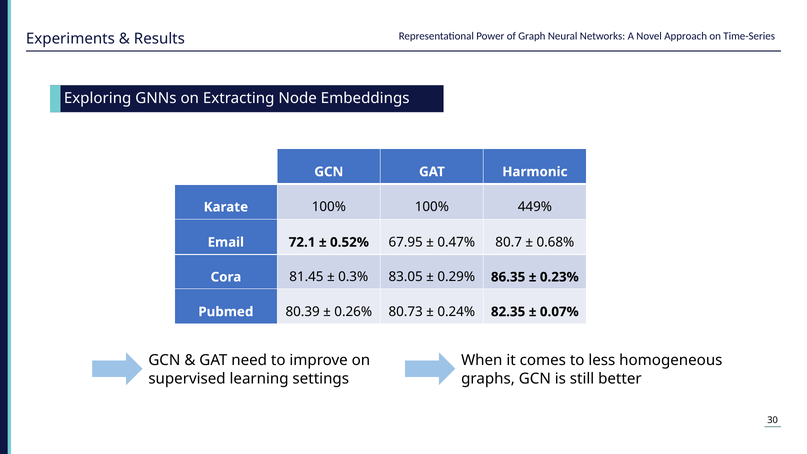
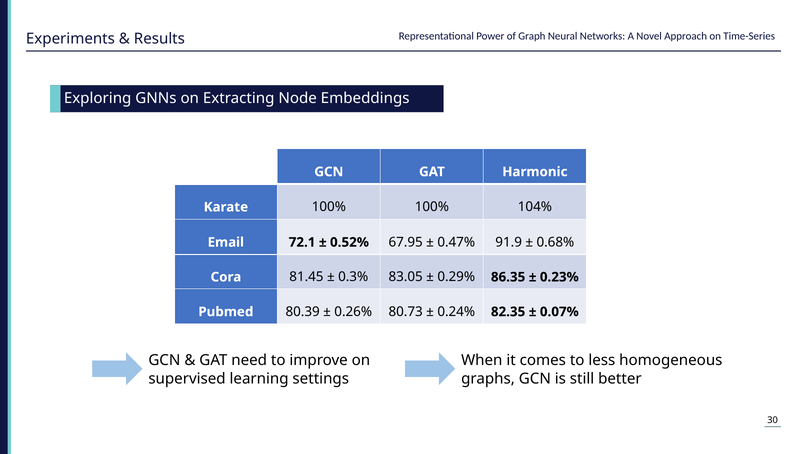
449%: 449% -> 104%
80.7: 80.7 -> 91.9
